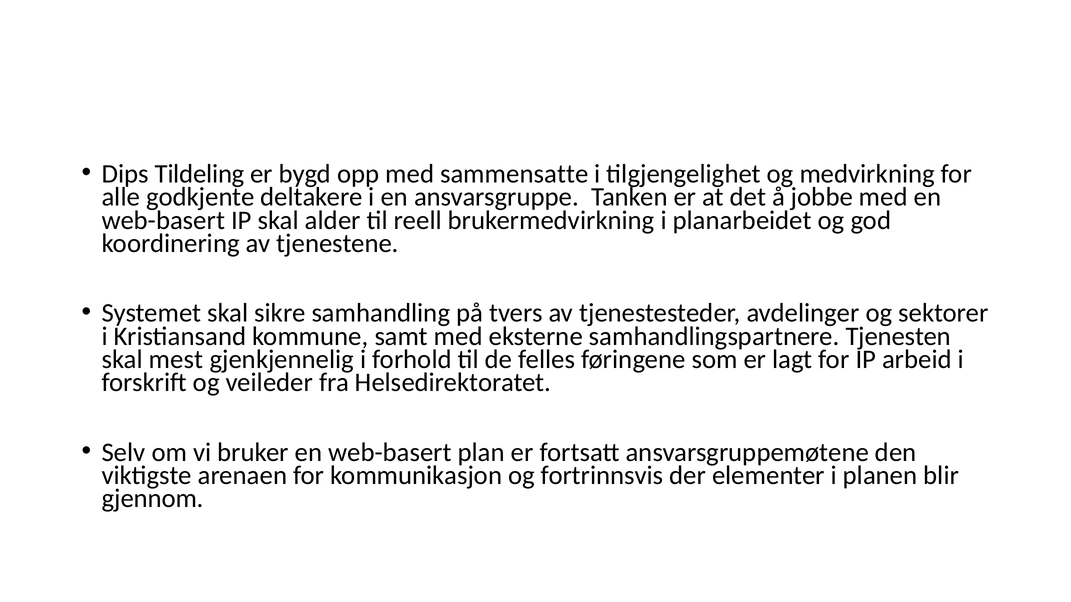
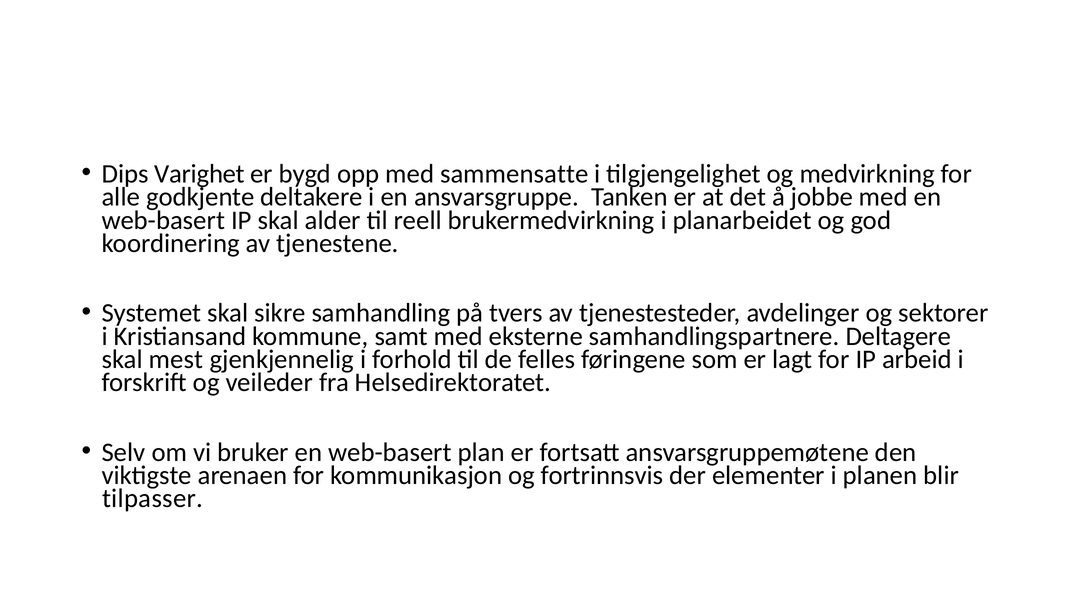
Tildeling: Tildeling -> Varighet
Tjenesten: Tjenesten -> Deltagere
gjennom: gjennom -> tilpasser
